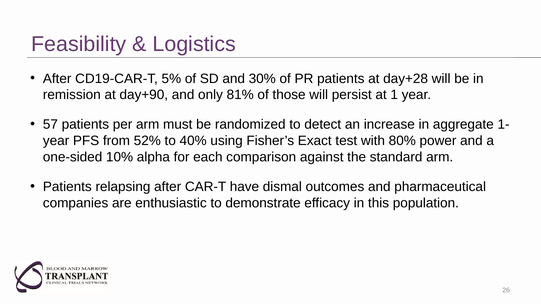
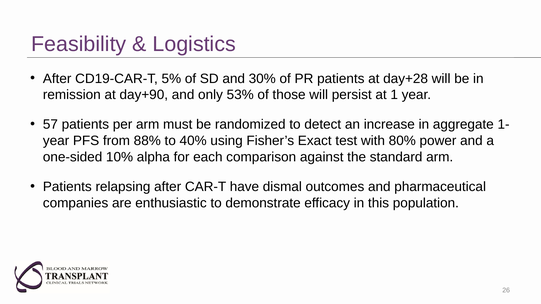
81%: 81% -> 53%
52%: 52% -> 88%
